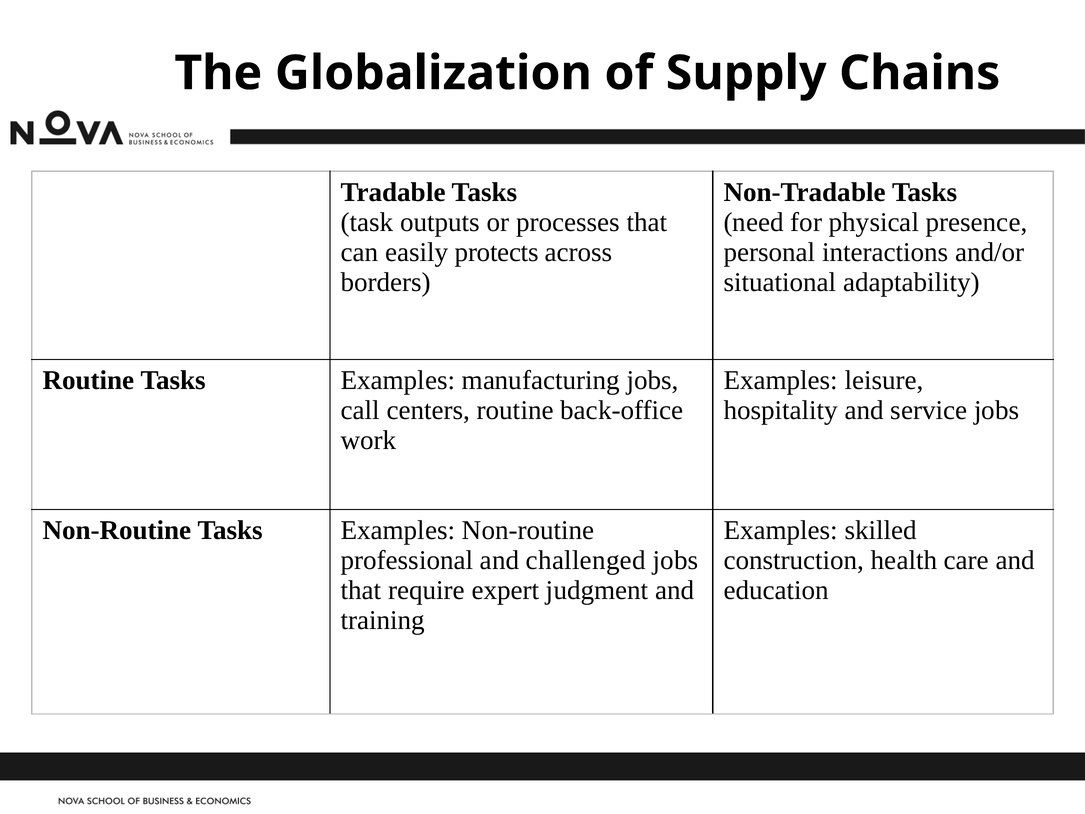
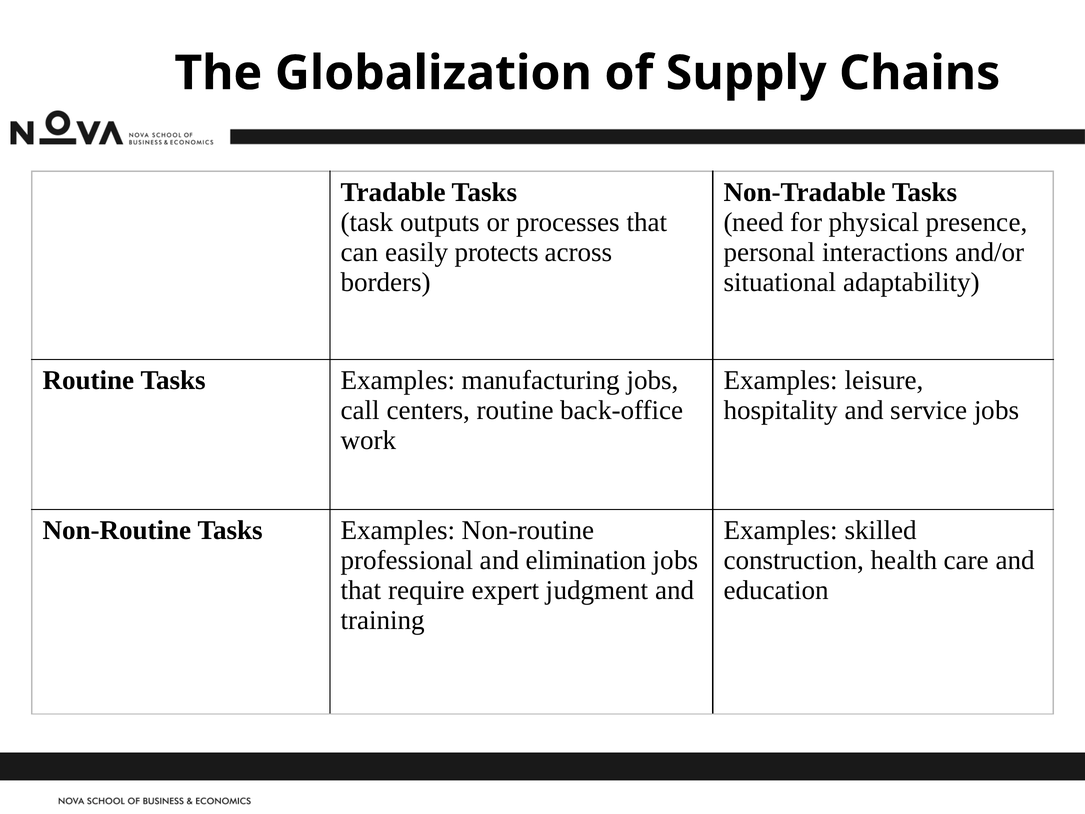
challenged: challenged -> elimination
